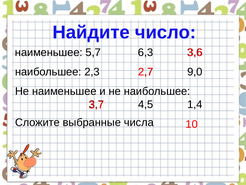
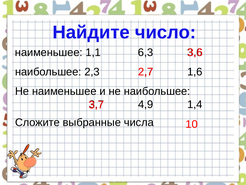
5,7: 5,7 -> 1,1
9,0: 9,0 -> 1,6
4,5: 4,5 -> 4,9
